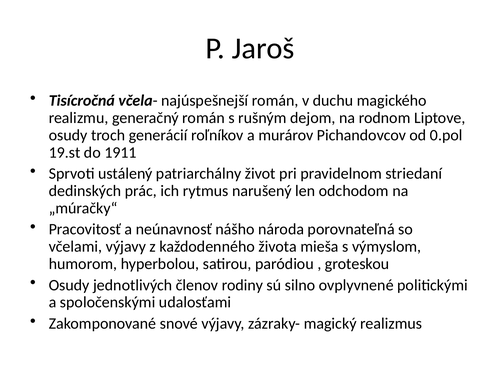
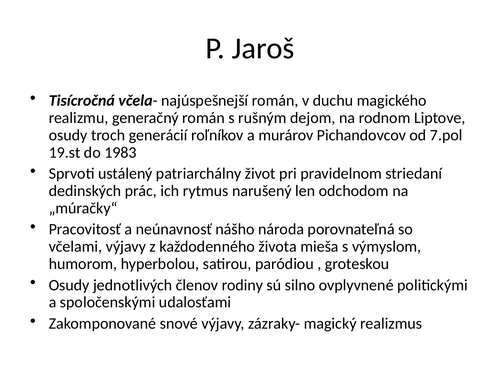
0.pol: 0.pol -> 7.pol
1911: 1911 -> 1983
